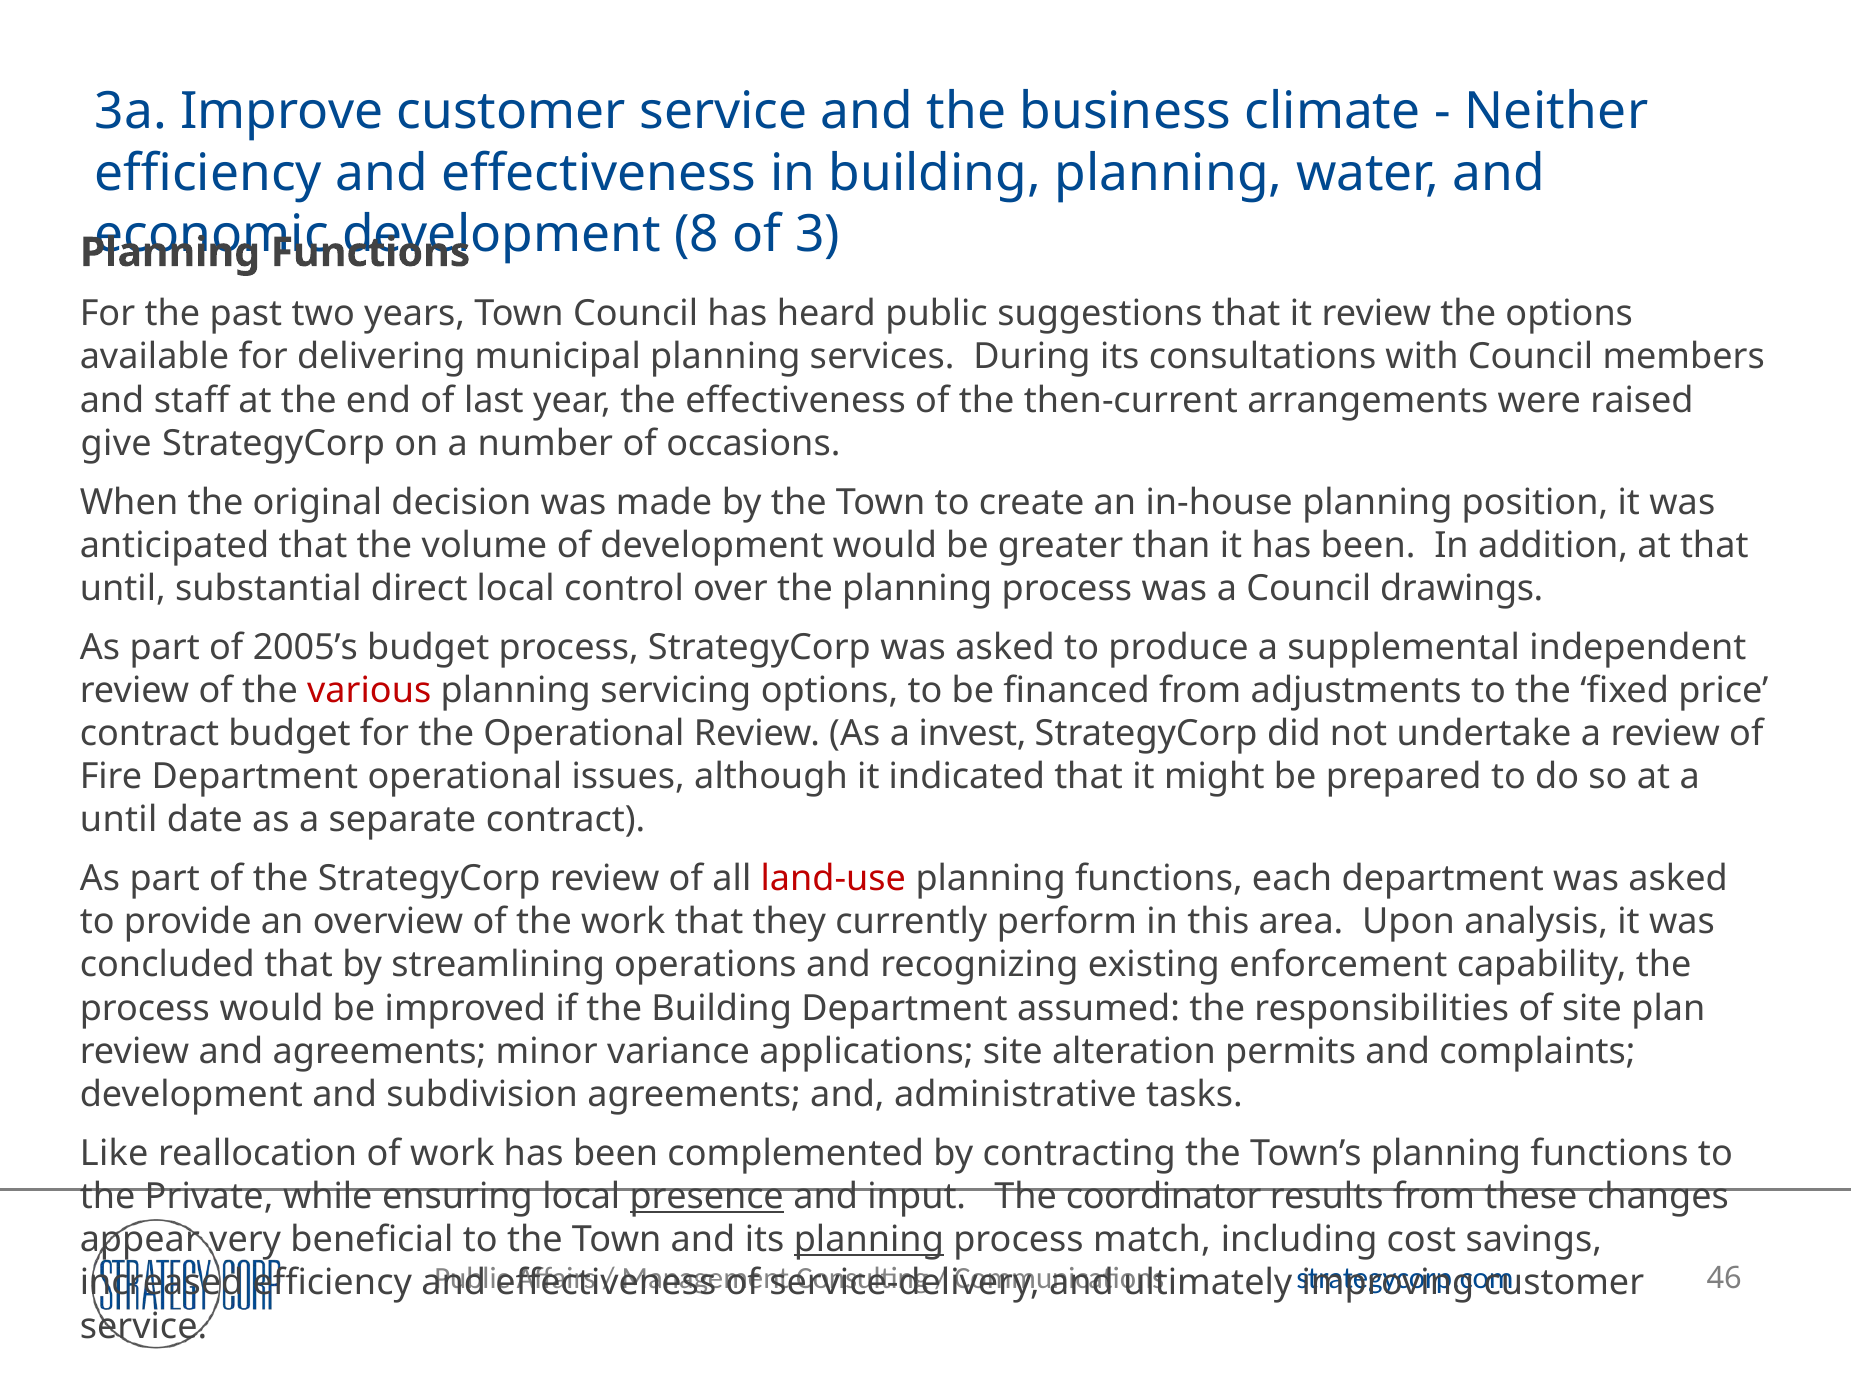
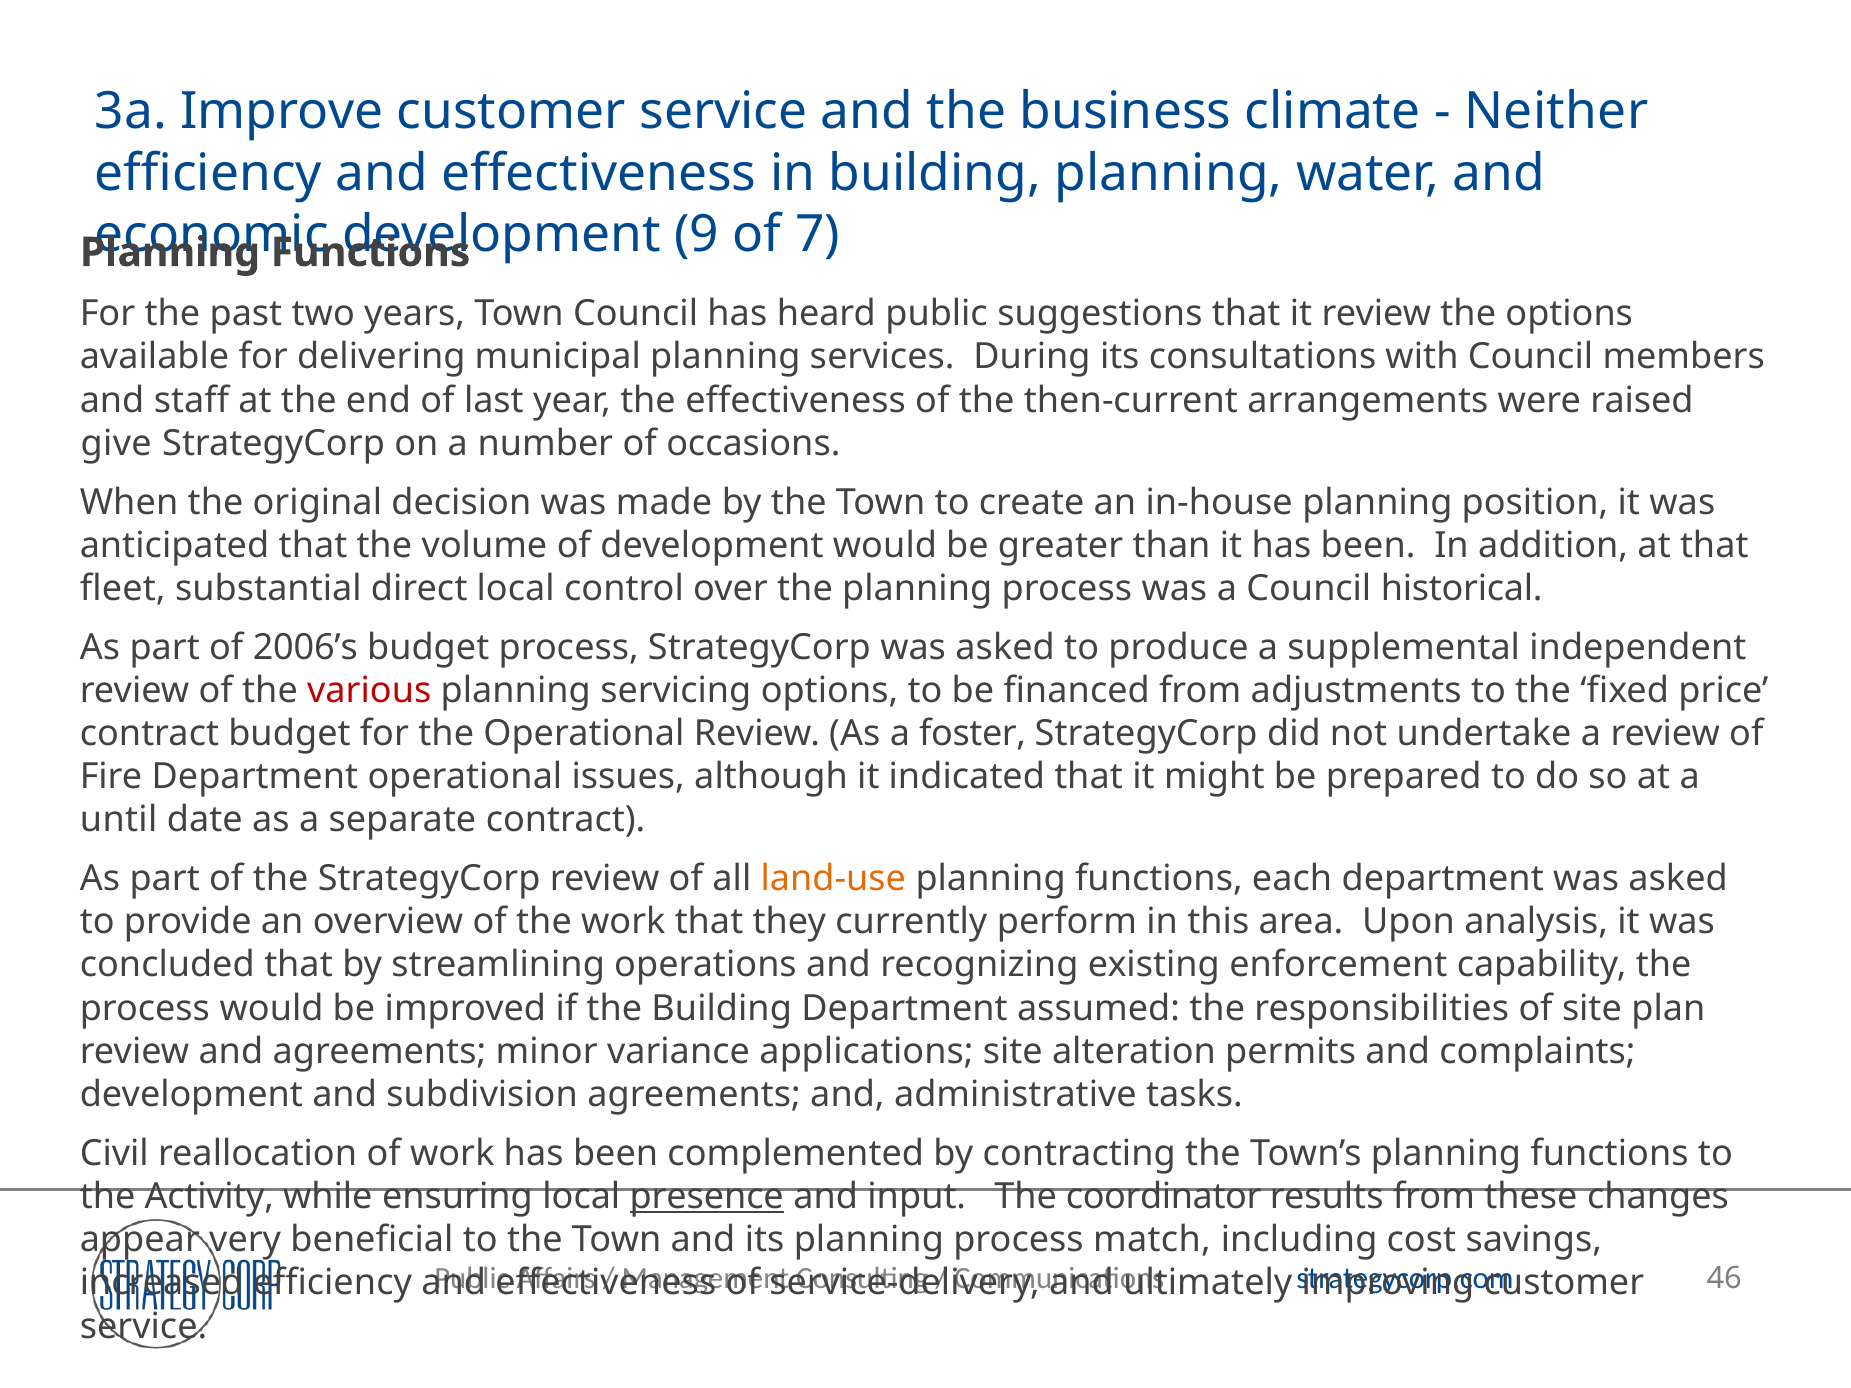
8: 8 -> 9
3: 3 -> 7
until at (123, 589): until -> fleet
drawings: drawings -> historical
2005’s: 2005’s -> 2006’s
invest: invest -> foster
land-use colour: red -> orange
Like: Like -> Civil
Private: Private -> Activity
planning at (869, 1240) underline: present -> none
